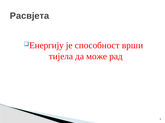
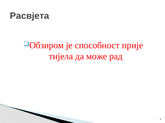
Енергију: Енергију -> Обзиром
врши: врши -> прије
